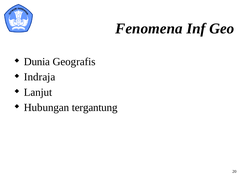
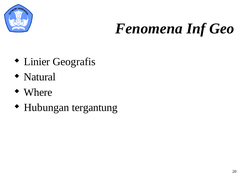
Dunia: Dunia -> Linier
Indraja: Indraja -> Natural
Lanjut: Lanjut -> Where
